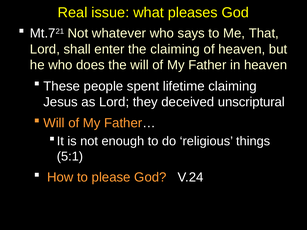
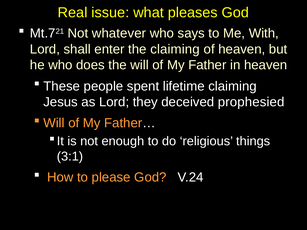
That: That -> With
unscriptural: unscriptural -> prophesied
5:1: 5:1 -> 3:1
